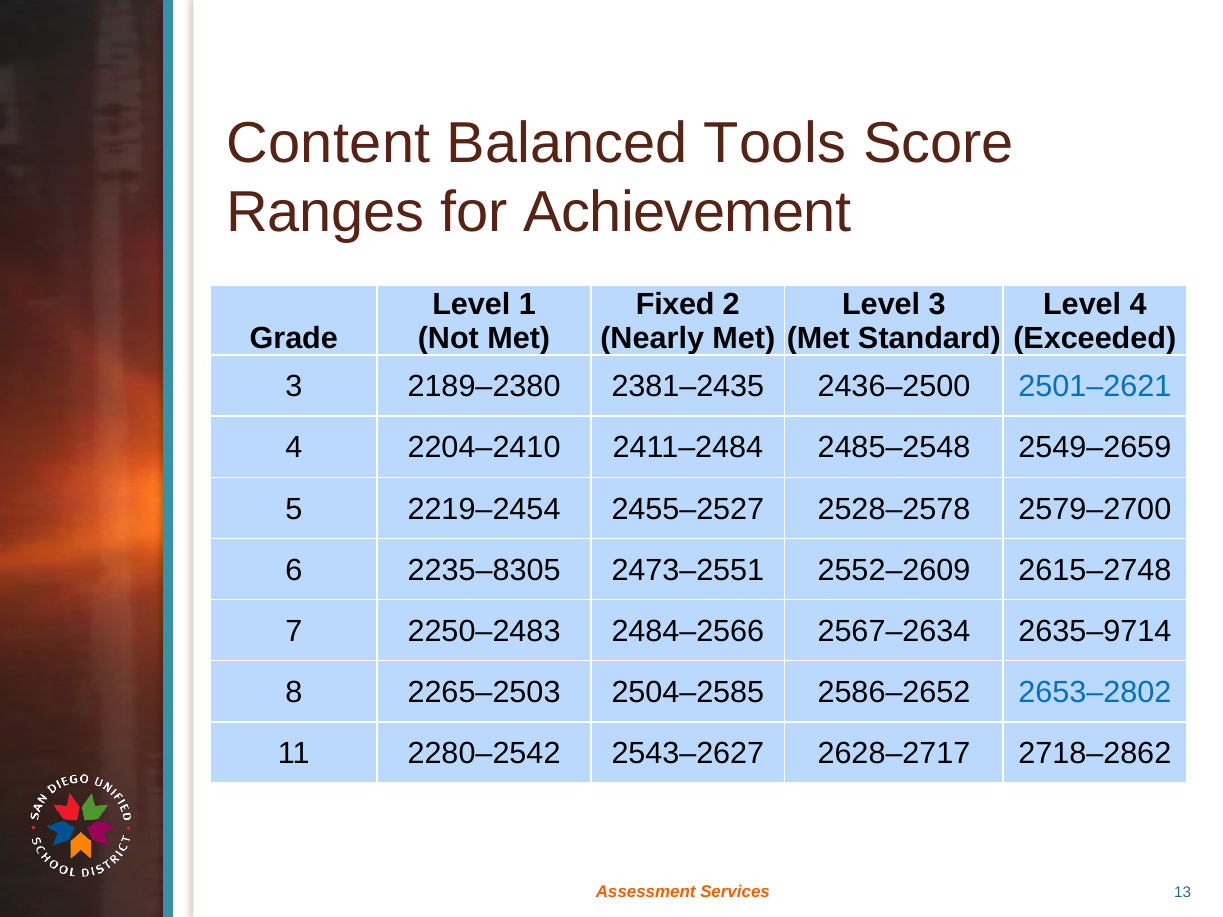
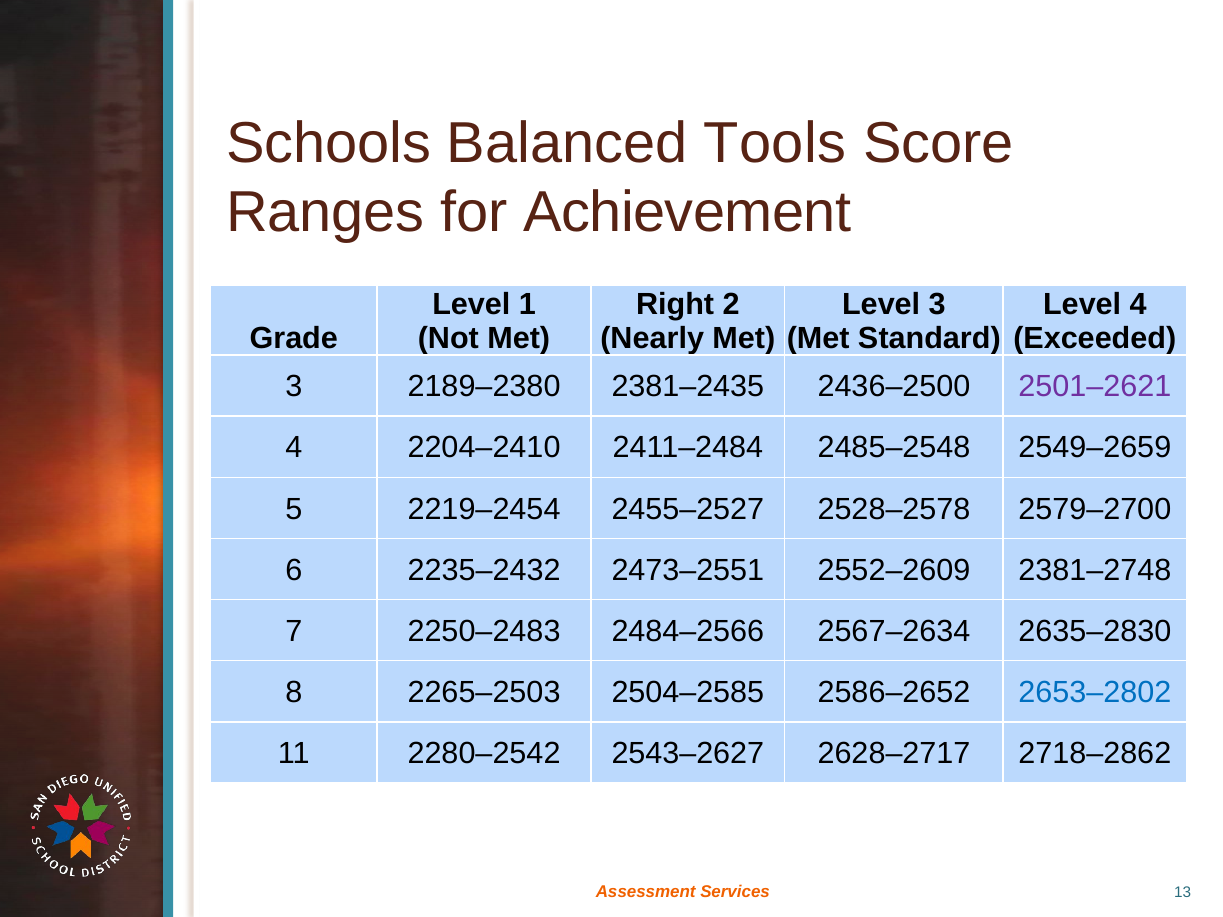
Content: Content -> Schools
Fixed: Fixed -> Right
2501–2621 colour: blue -> purple
2235–8305: 2235–8305 -> 2235–2432
2615–2748: 2615–2748 -> 2381–2748
2635–9714: 2635–9714 -> 2635–2830
